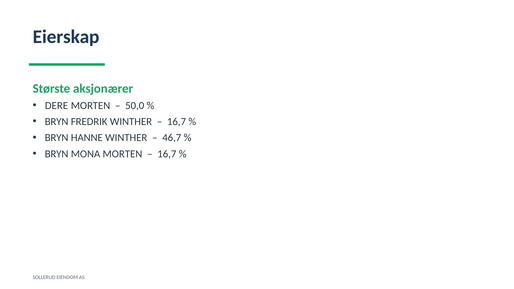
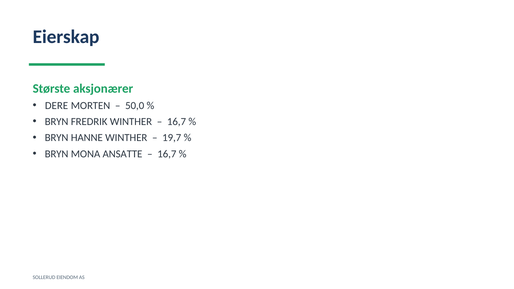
46,7: 46,7 -> 19,7
MONA MORTEN: MORTEN -> ANSATTE
